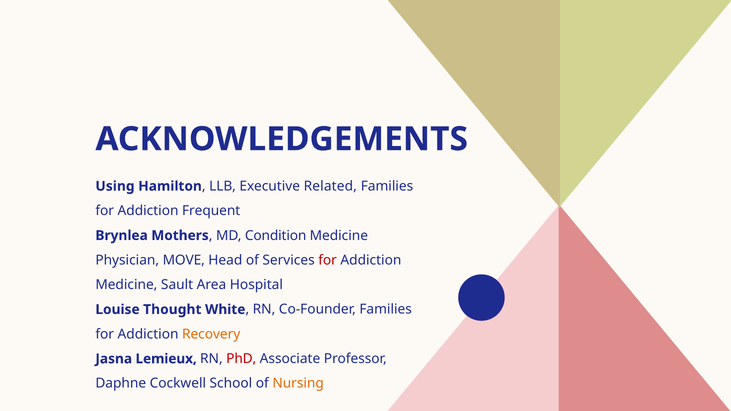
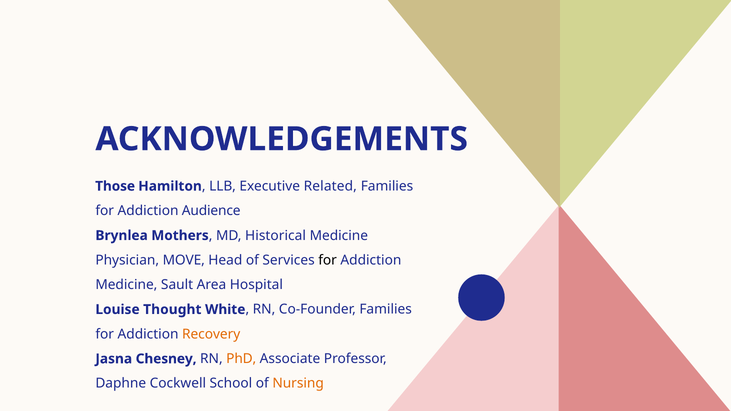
Using: Using -> Those
Frequent: Frequent -> Audience
Condition: Condition -> Historical
for at (328, 260) colour: red -> black
Lemieux: Lemieux -> Chesney
PhD colour: red -> orange
